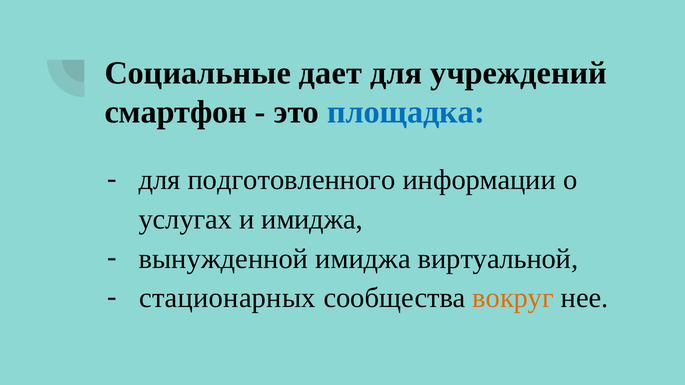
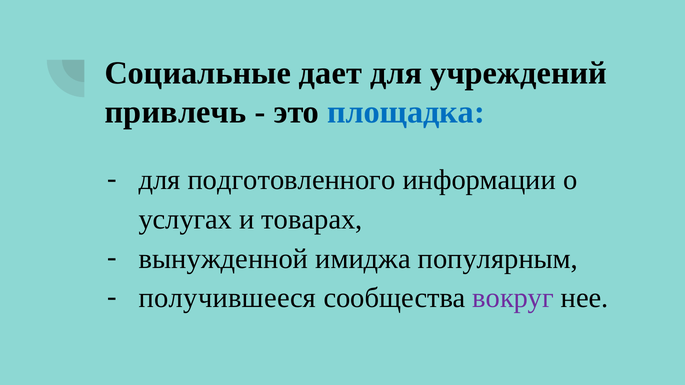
смартфон: смартфон -> привлечь
и имиджа: имиджа -> товарах
виртуальной: виртуальной -> популярным
стационарных: стационарных -> получившееся
вокруг colour: orange -> purple
